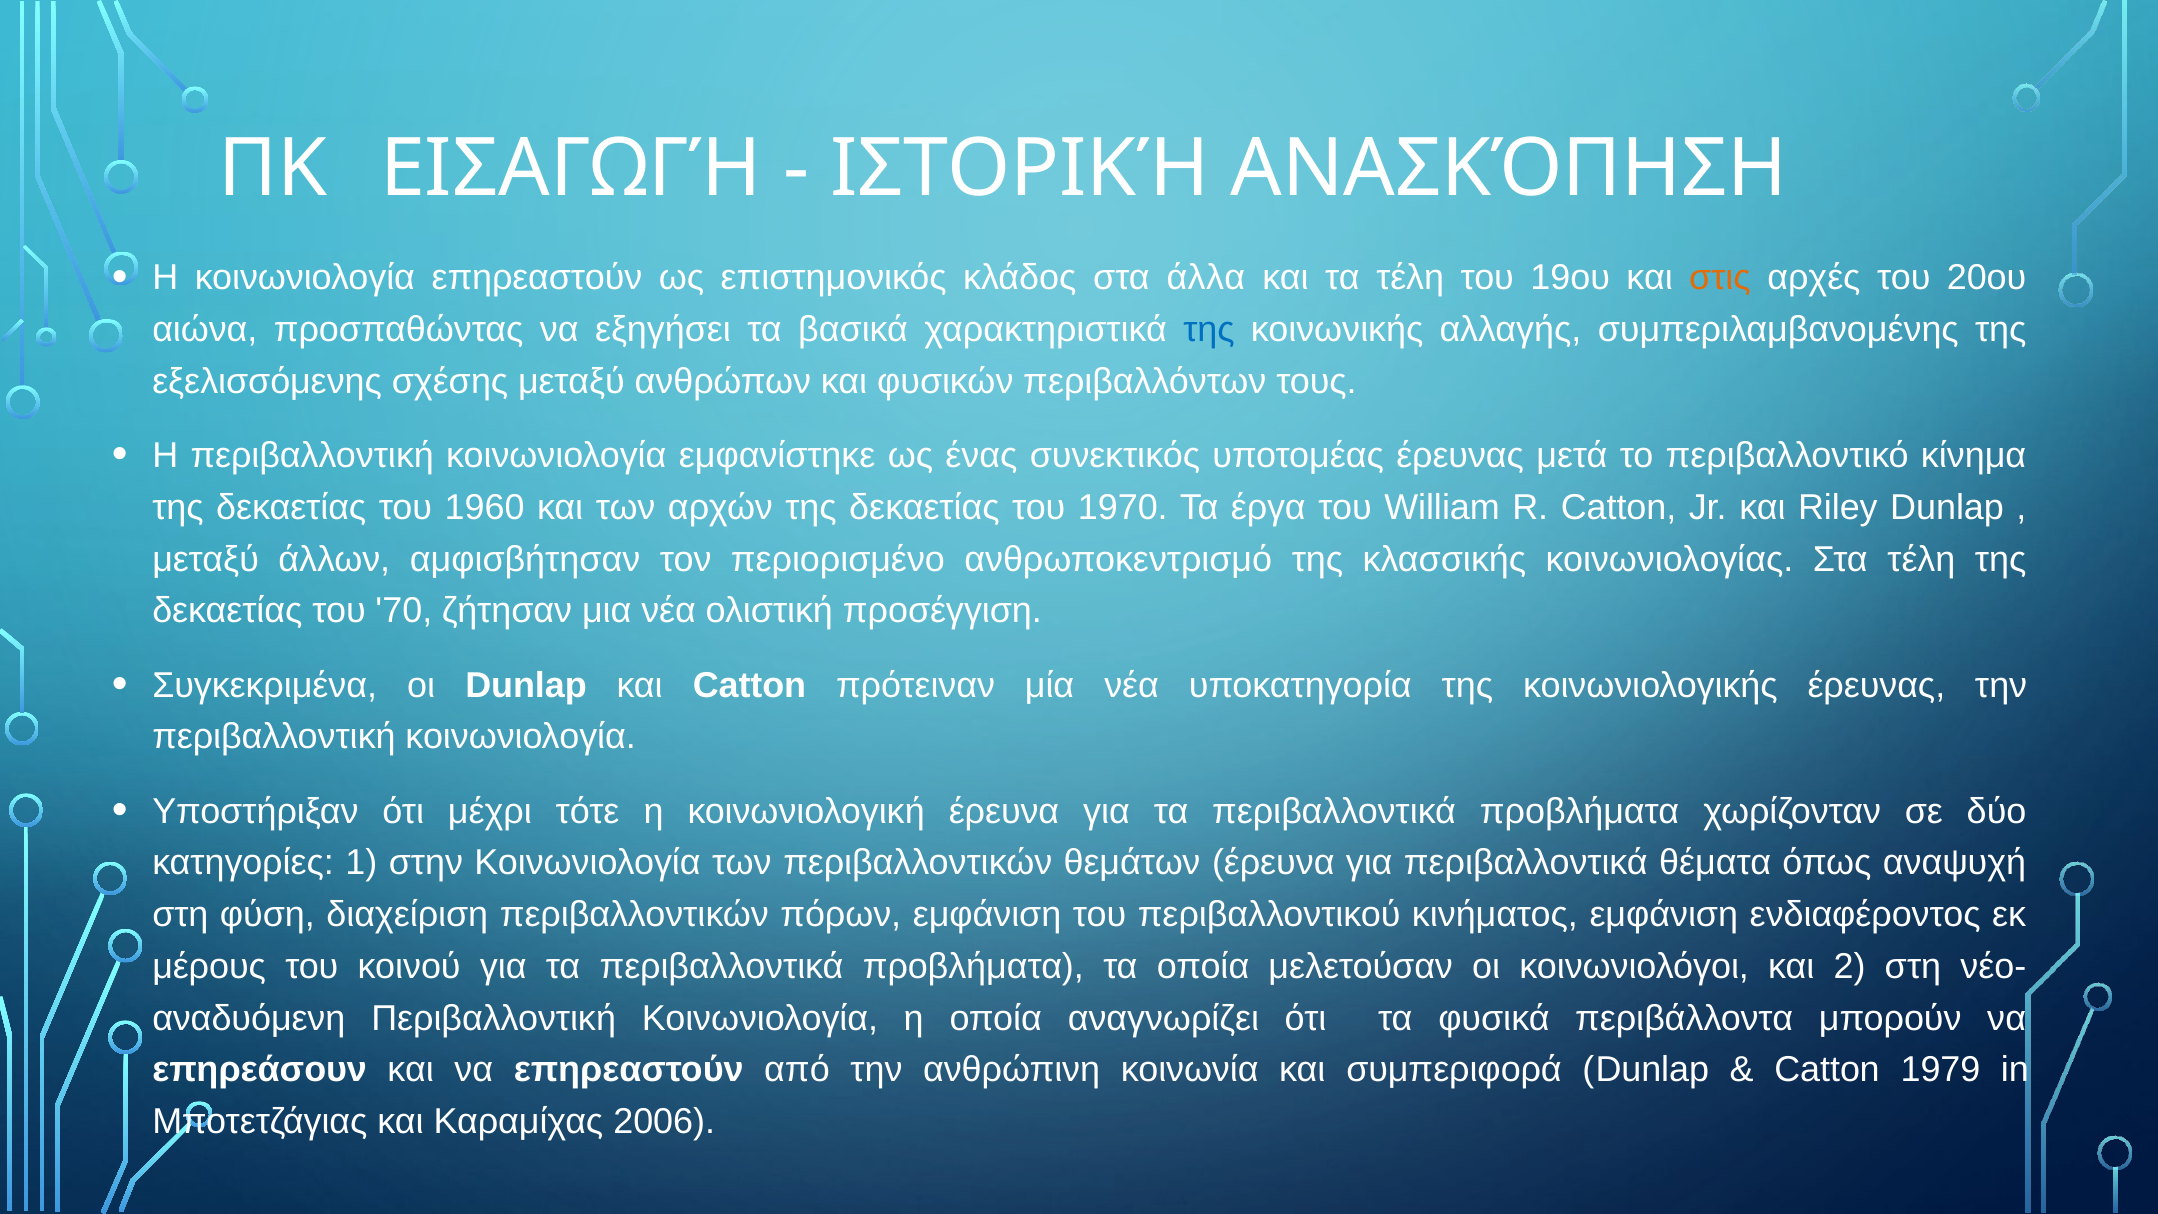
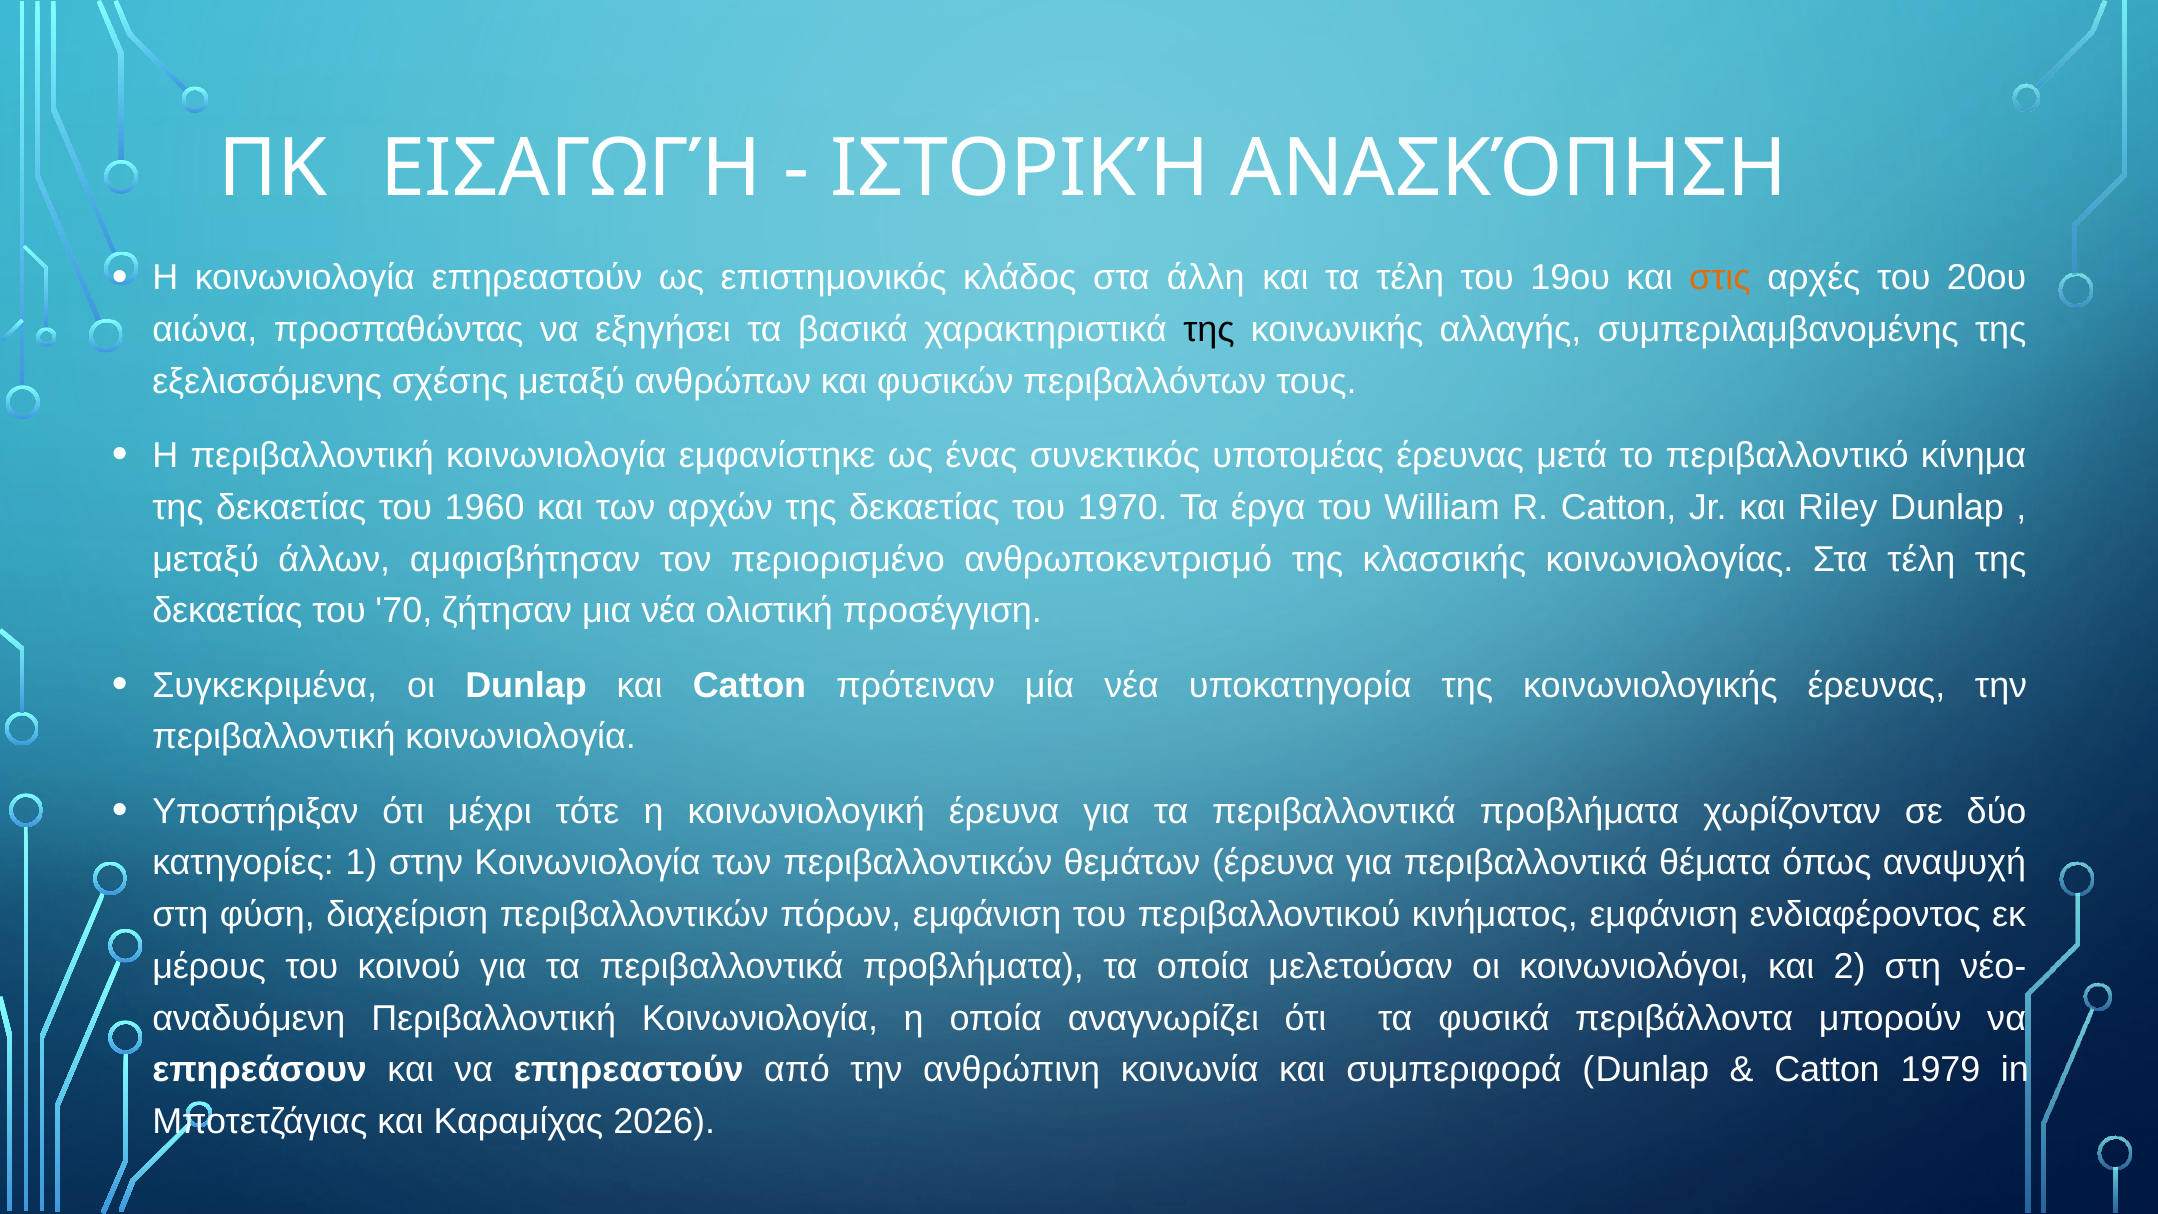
άλλα: άλλα -> άλλη
της at (1209, 330) colour: blue -> black
2006: 2006 -> 2026
